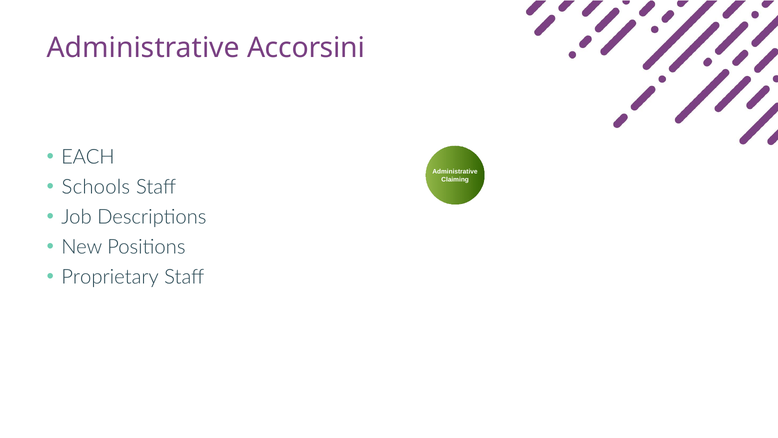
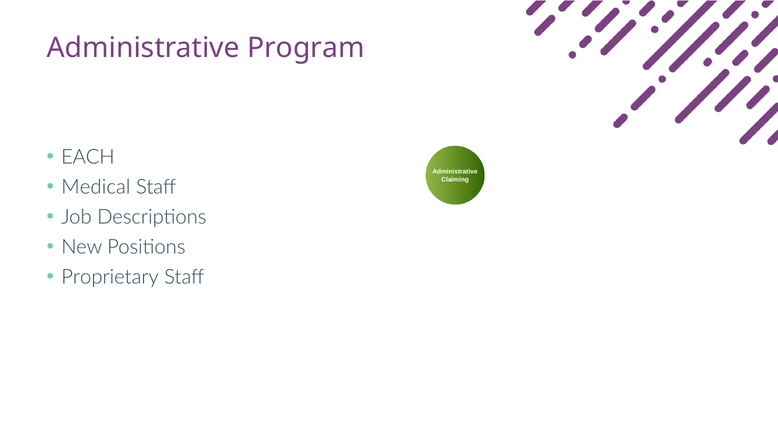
Accorsini: Accorsini -> Program
Schools: Schools -> Medical
